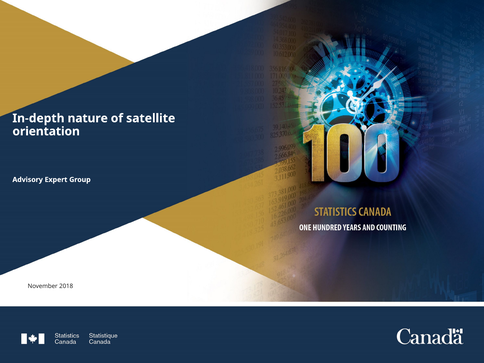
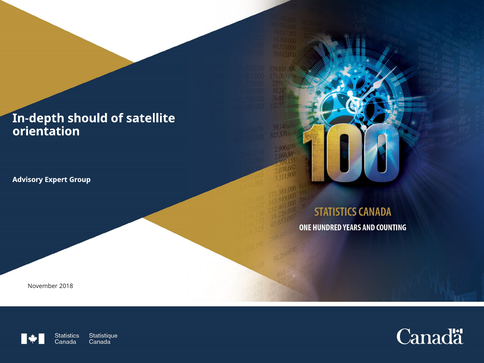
nature: nature -> should
